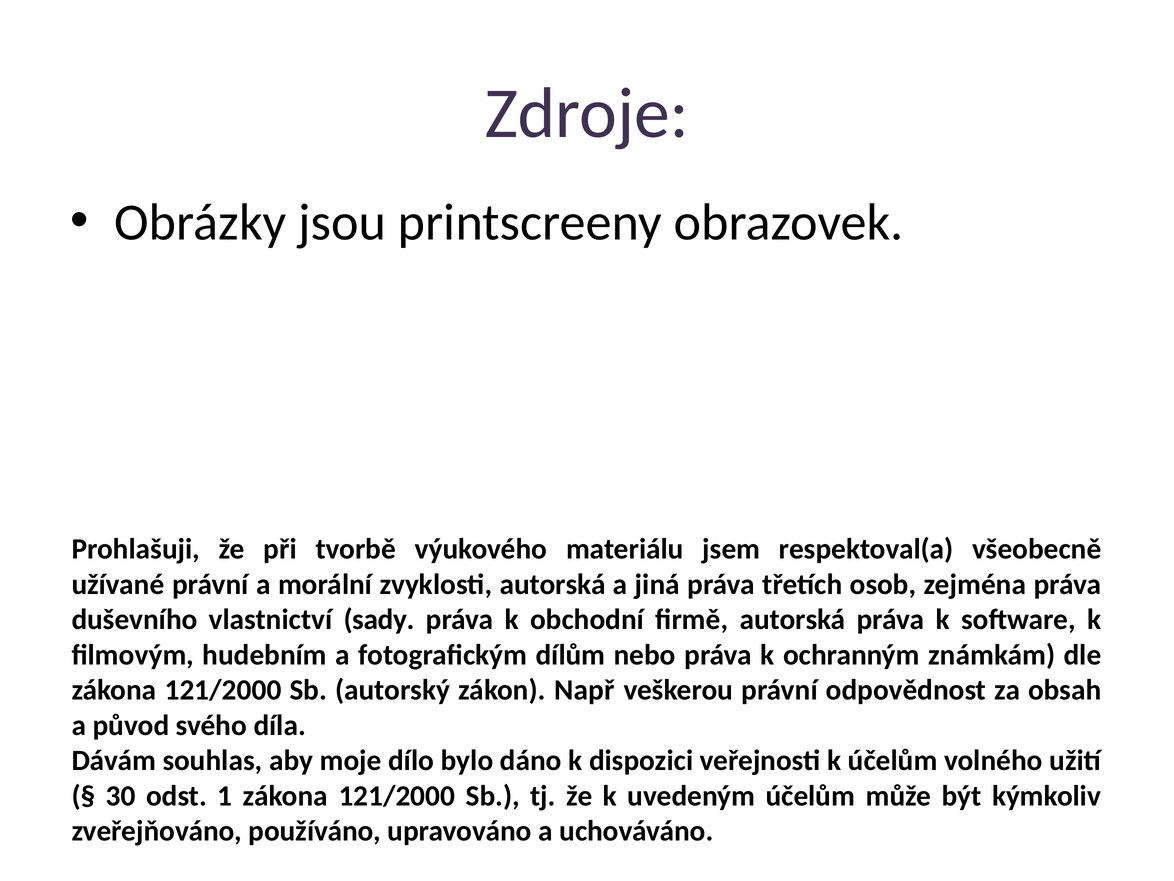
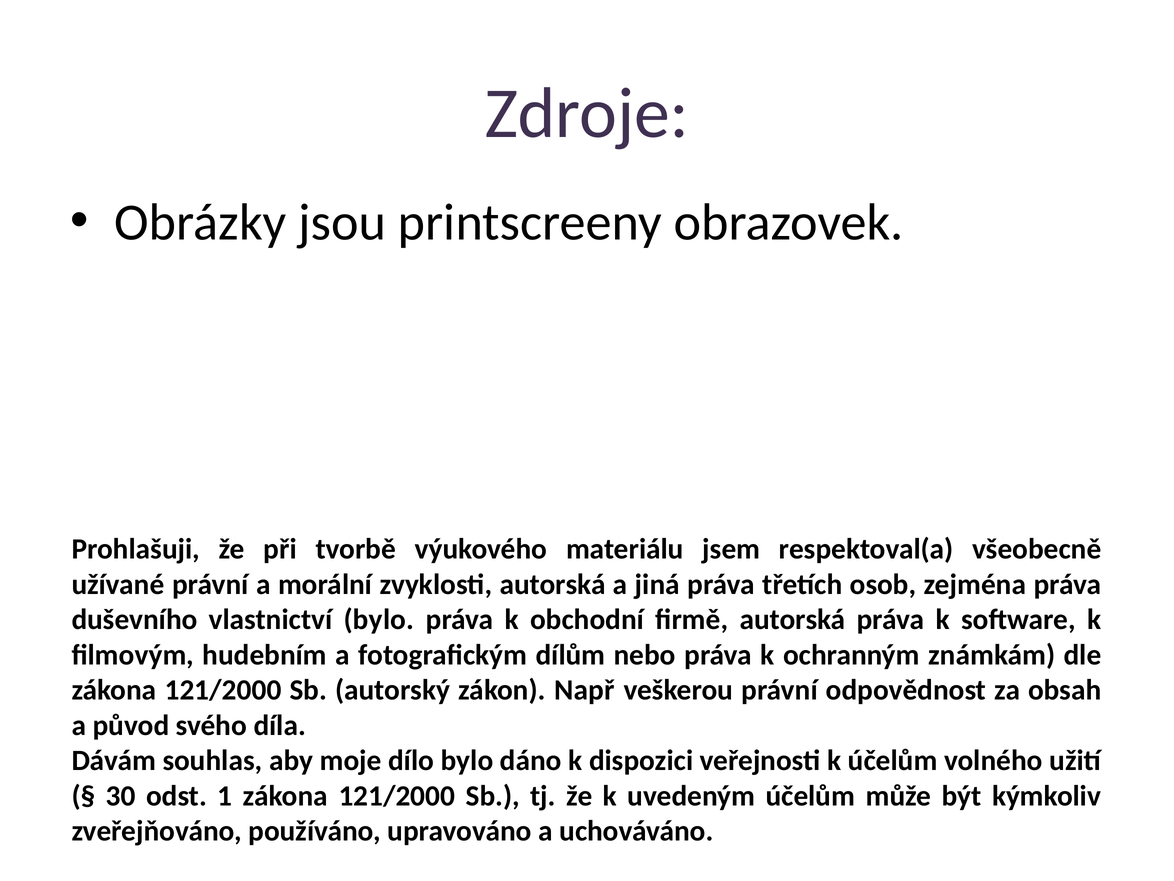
vlastnictví sady: sady -> bylo
